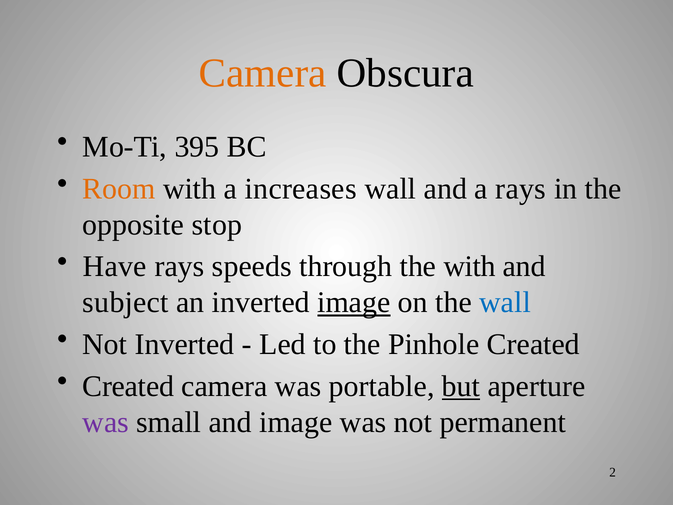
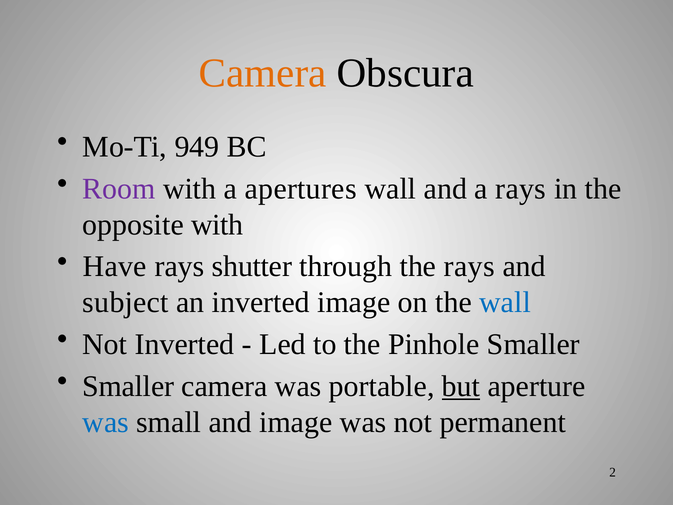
395: 395 -> 949
Room colour: orange -> purple
increases: increases -> apertures
opposite stop: stop -> with
speeds: speeds -> shutter
the with: with -> rays
image at (354, 302) underline: present -> none
Pinhole Created: Created -> Smaller
Created at (128, 386): Created -> Smaller
was at (106, 422) colour: purple -> blue
